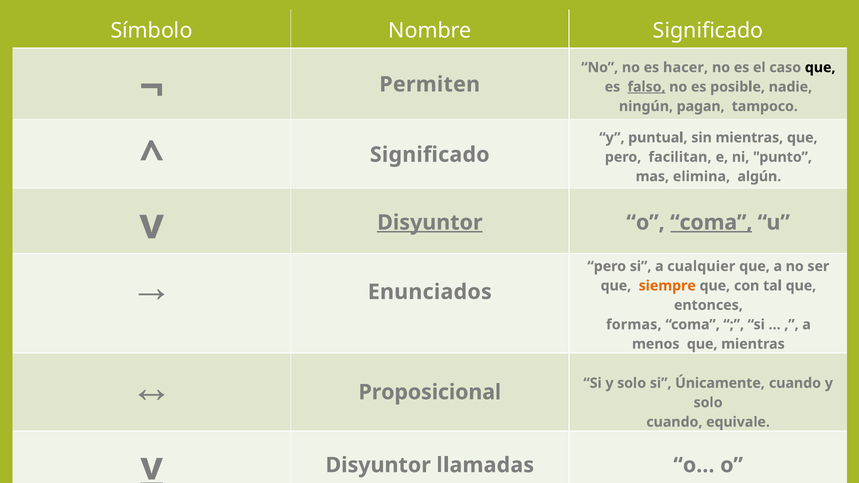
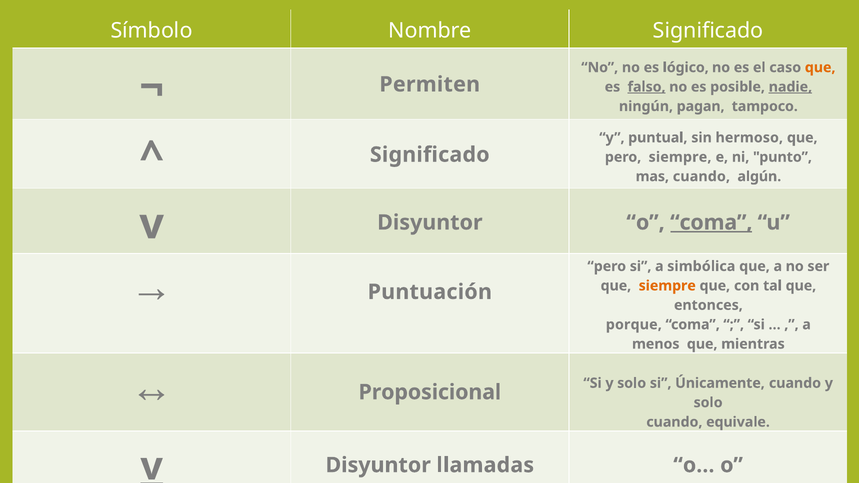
hacer: hacer -> lógico
que at (820, 67) colour: black -> orange
nadie underline: none -> present
sin mientras: mientras -> hermoso
pero facilitan: facilitan -> siempre
mas elimina: elimina -> cuando
Disyuntor at (430, 223) underline: present -> none
cualquier: cualquier -> simbólica
Enunciados: Enunciados -> Puntuación
formas: formas -> porque
